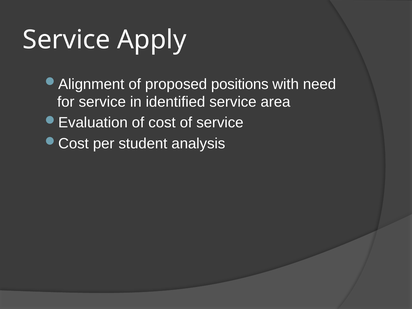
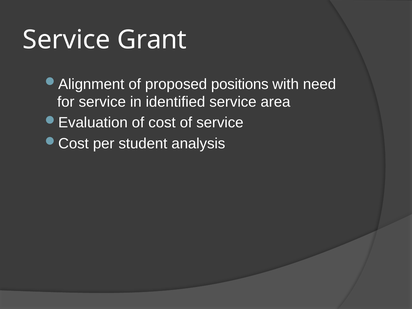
Apply: Apply -> Grant
